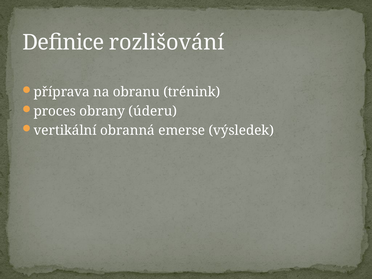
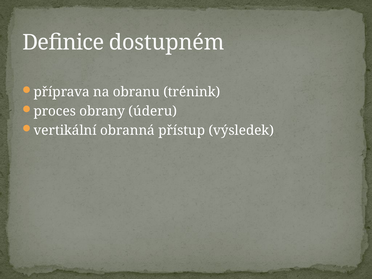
rozlišování: rozlišování -> dostupném
emerse: emerse -> přístup
